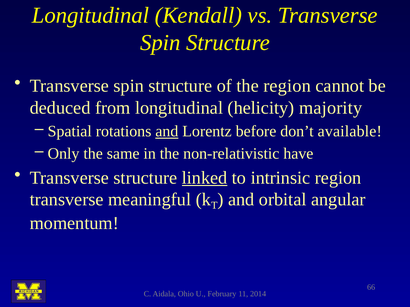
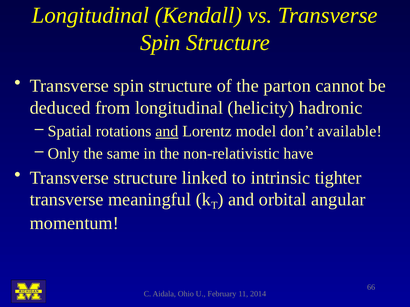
the region: region -> parton
majority: majority -> hadronic
before: before -> model
linked underline: present -> none
intrinsic region: region -> tighter
